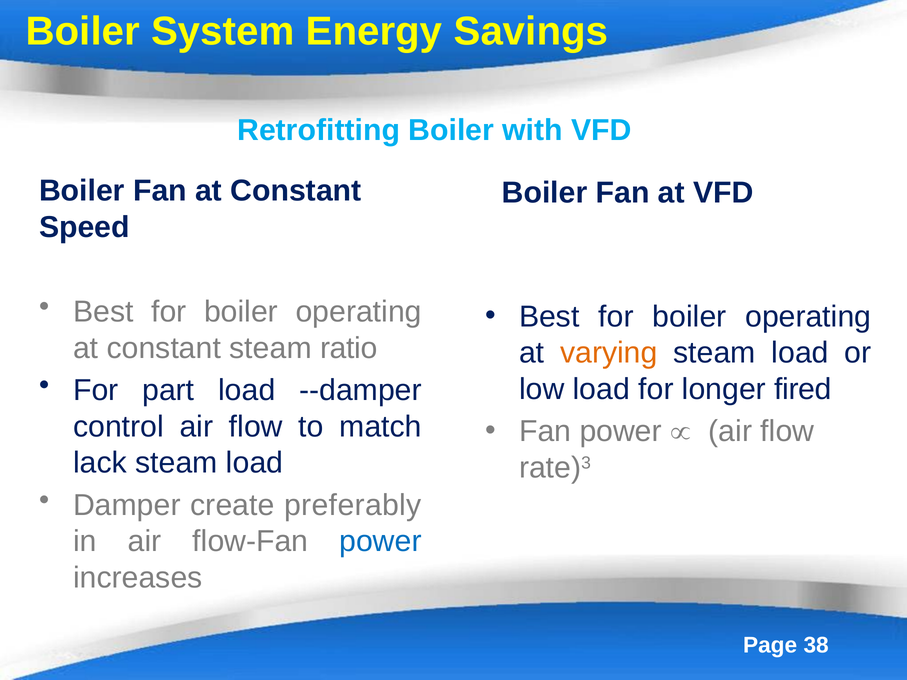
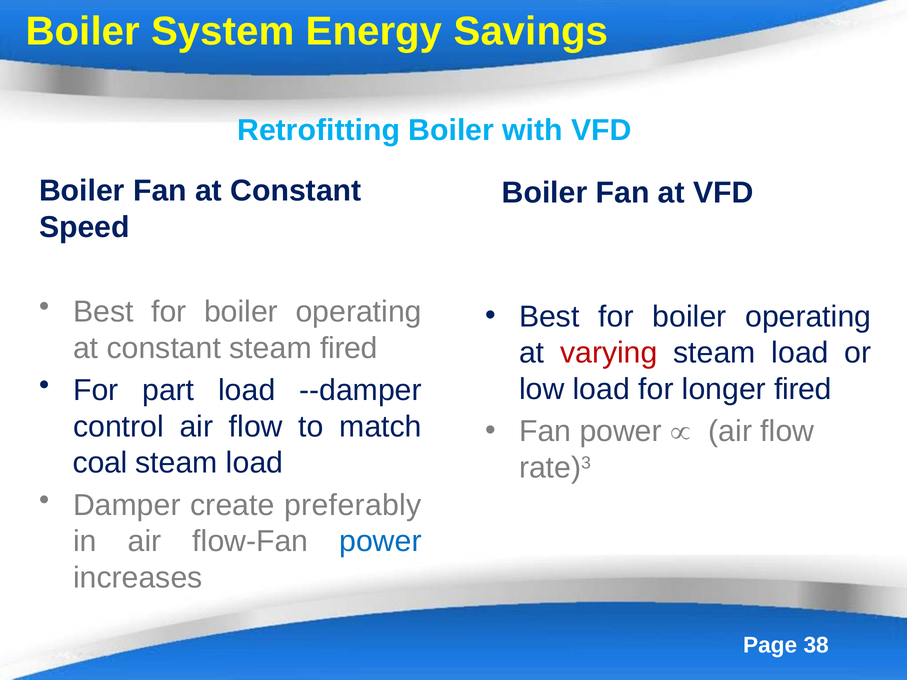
steam ratio: ratio -> fired
varying colour: orange -> red
lack: lack -> coal
